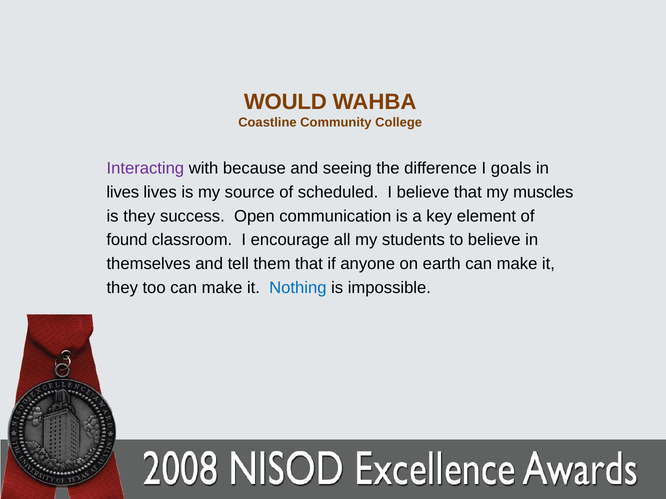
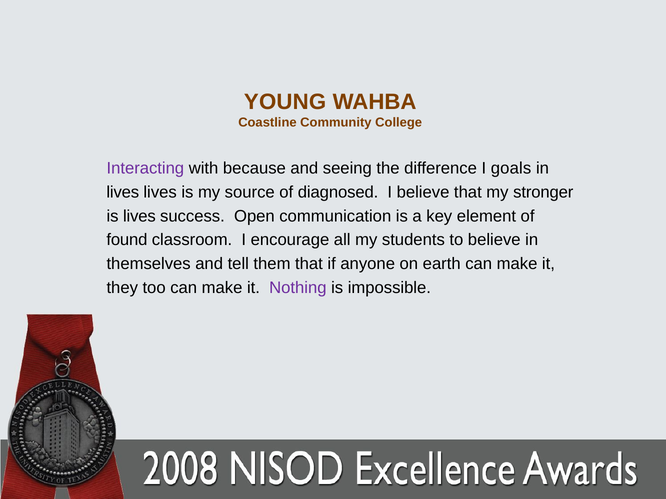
WOULD: WOULD -> YOUNG
scheduled: scheduled -> diagnosed
muscles: muscles -> stronger
is they: they -> lives
Nothing colour: blue -> purple
